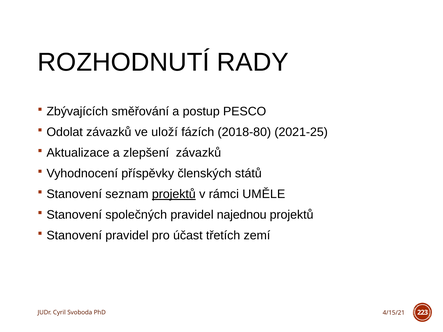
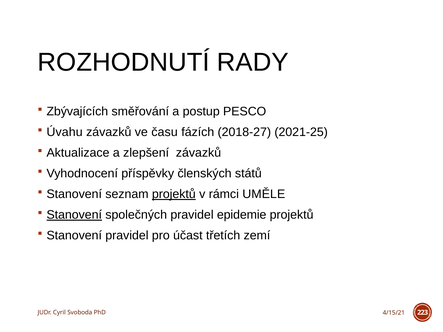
Odolat: Odolat -> Úvahu
uloží: uloží -> času
2018-80: 2018-80 -> 2018-27
Stanovení at (74, 215) underline: none -> present
najednou: najednou -> epidemie
